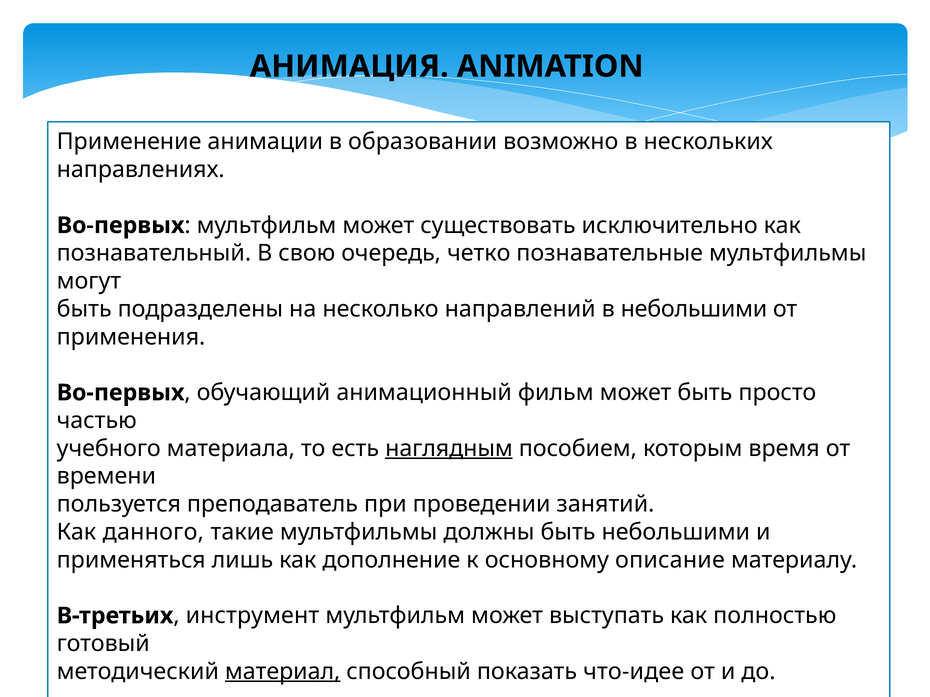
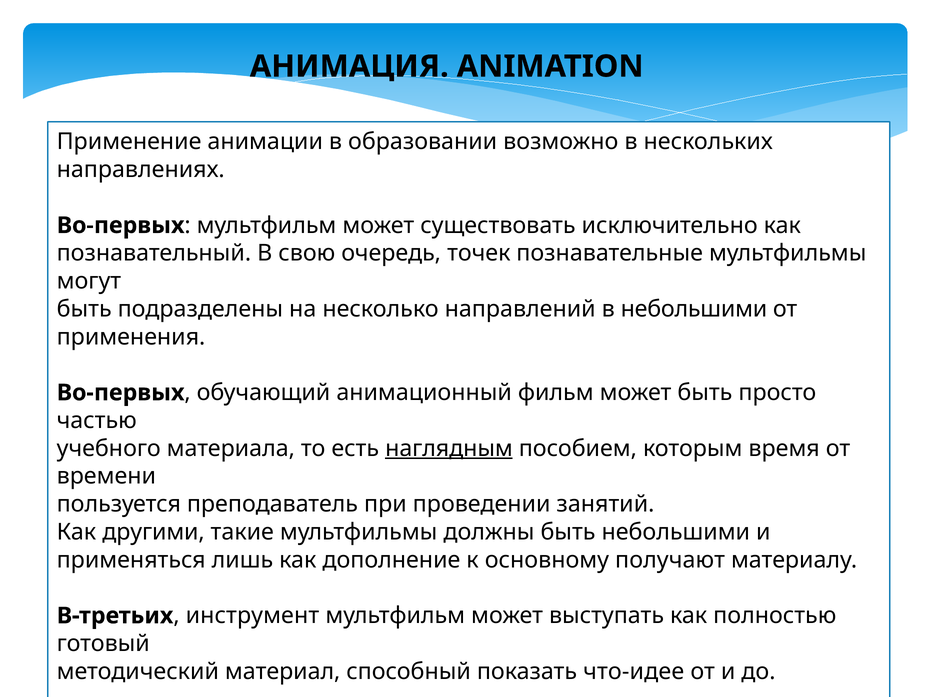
четко: четко -> точек
данного: данного -> другими
описание: описание -> получают
материал underline: present -> none
